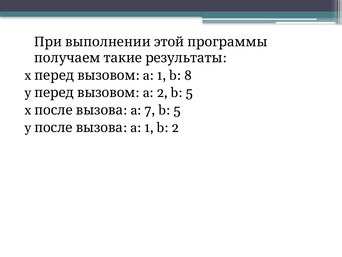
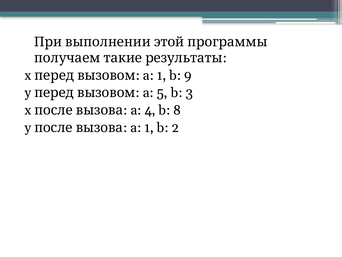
8: 8 -> 9
a 2: 2 -> 5
5 at (189, 93): 5 -> 3
7: 7 -> 4
5 at (177, 110): 5 -> 8
